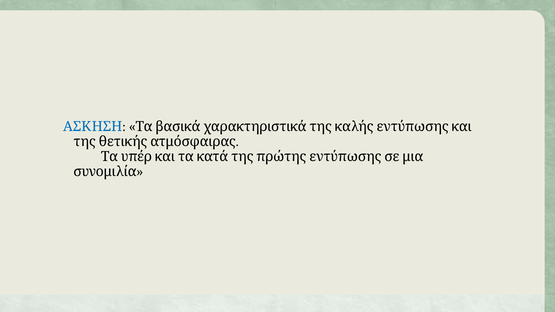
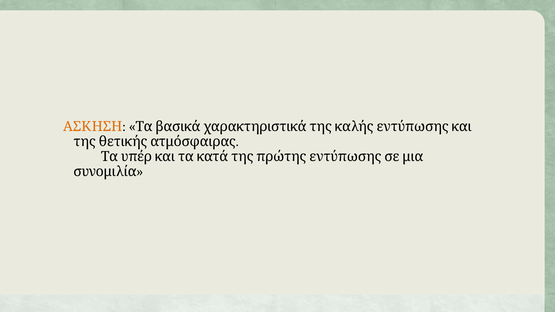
ΑΣΚΗΣΗ colour: blue -> orange
